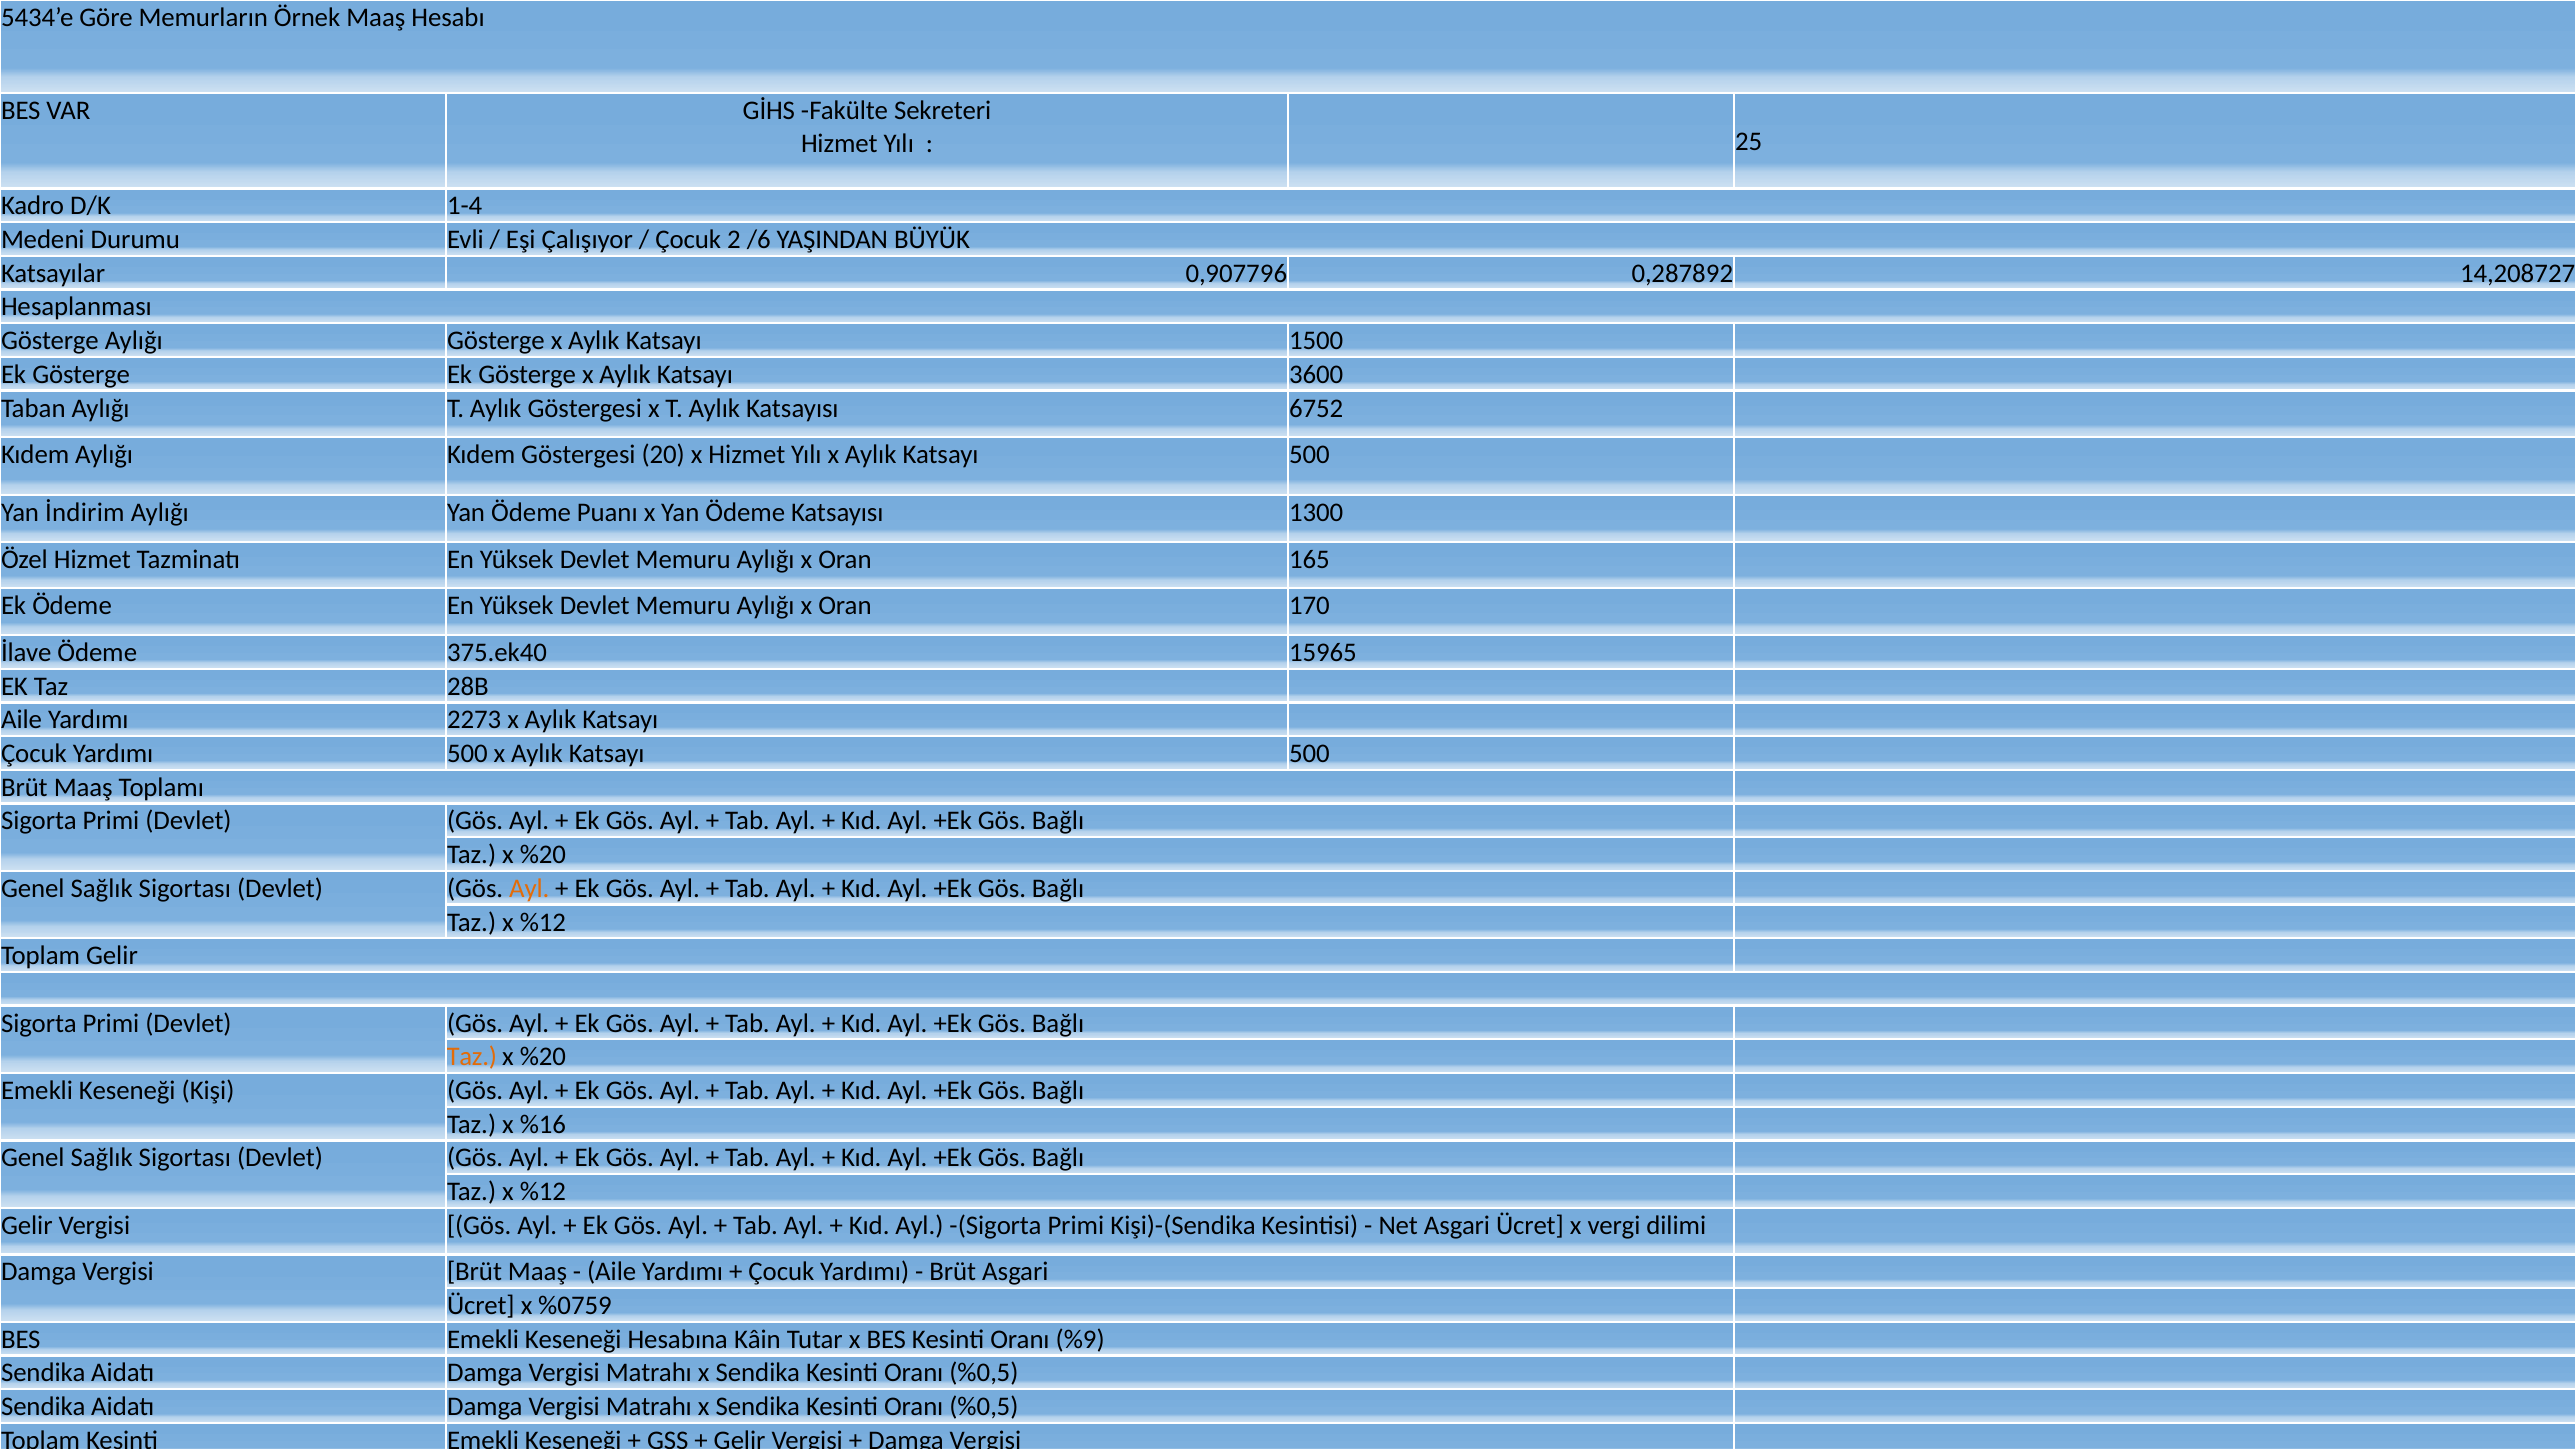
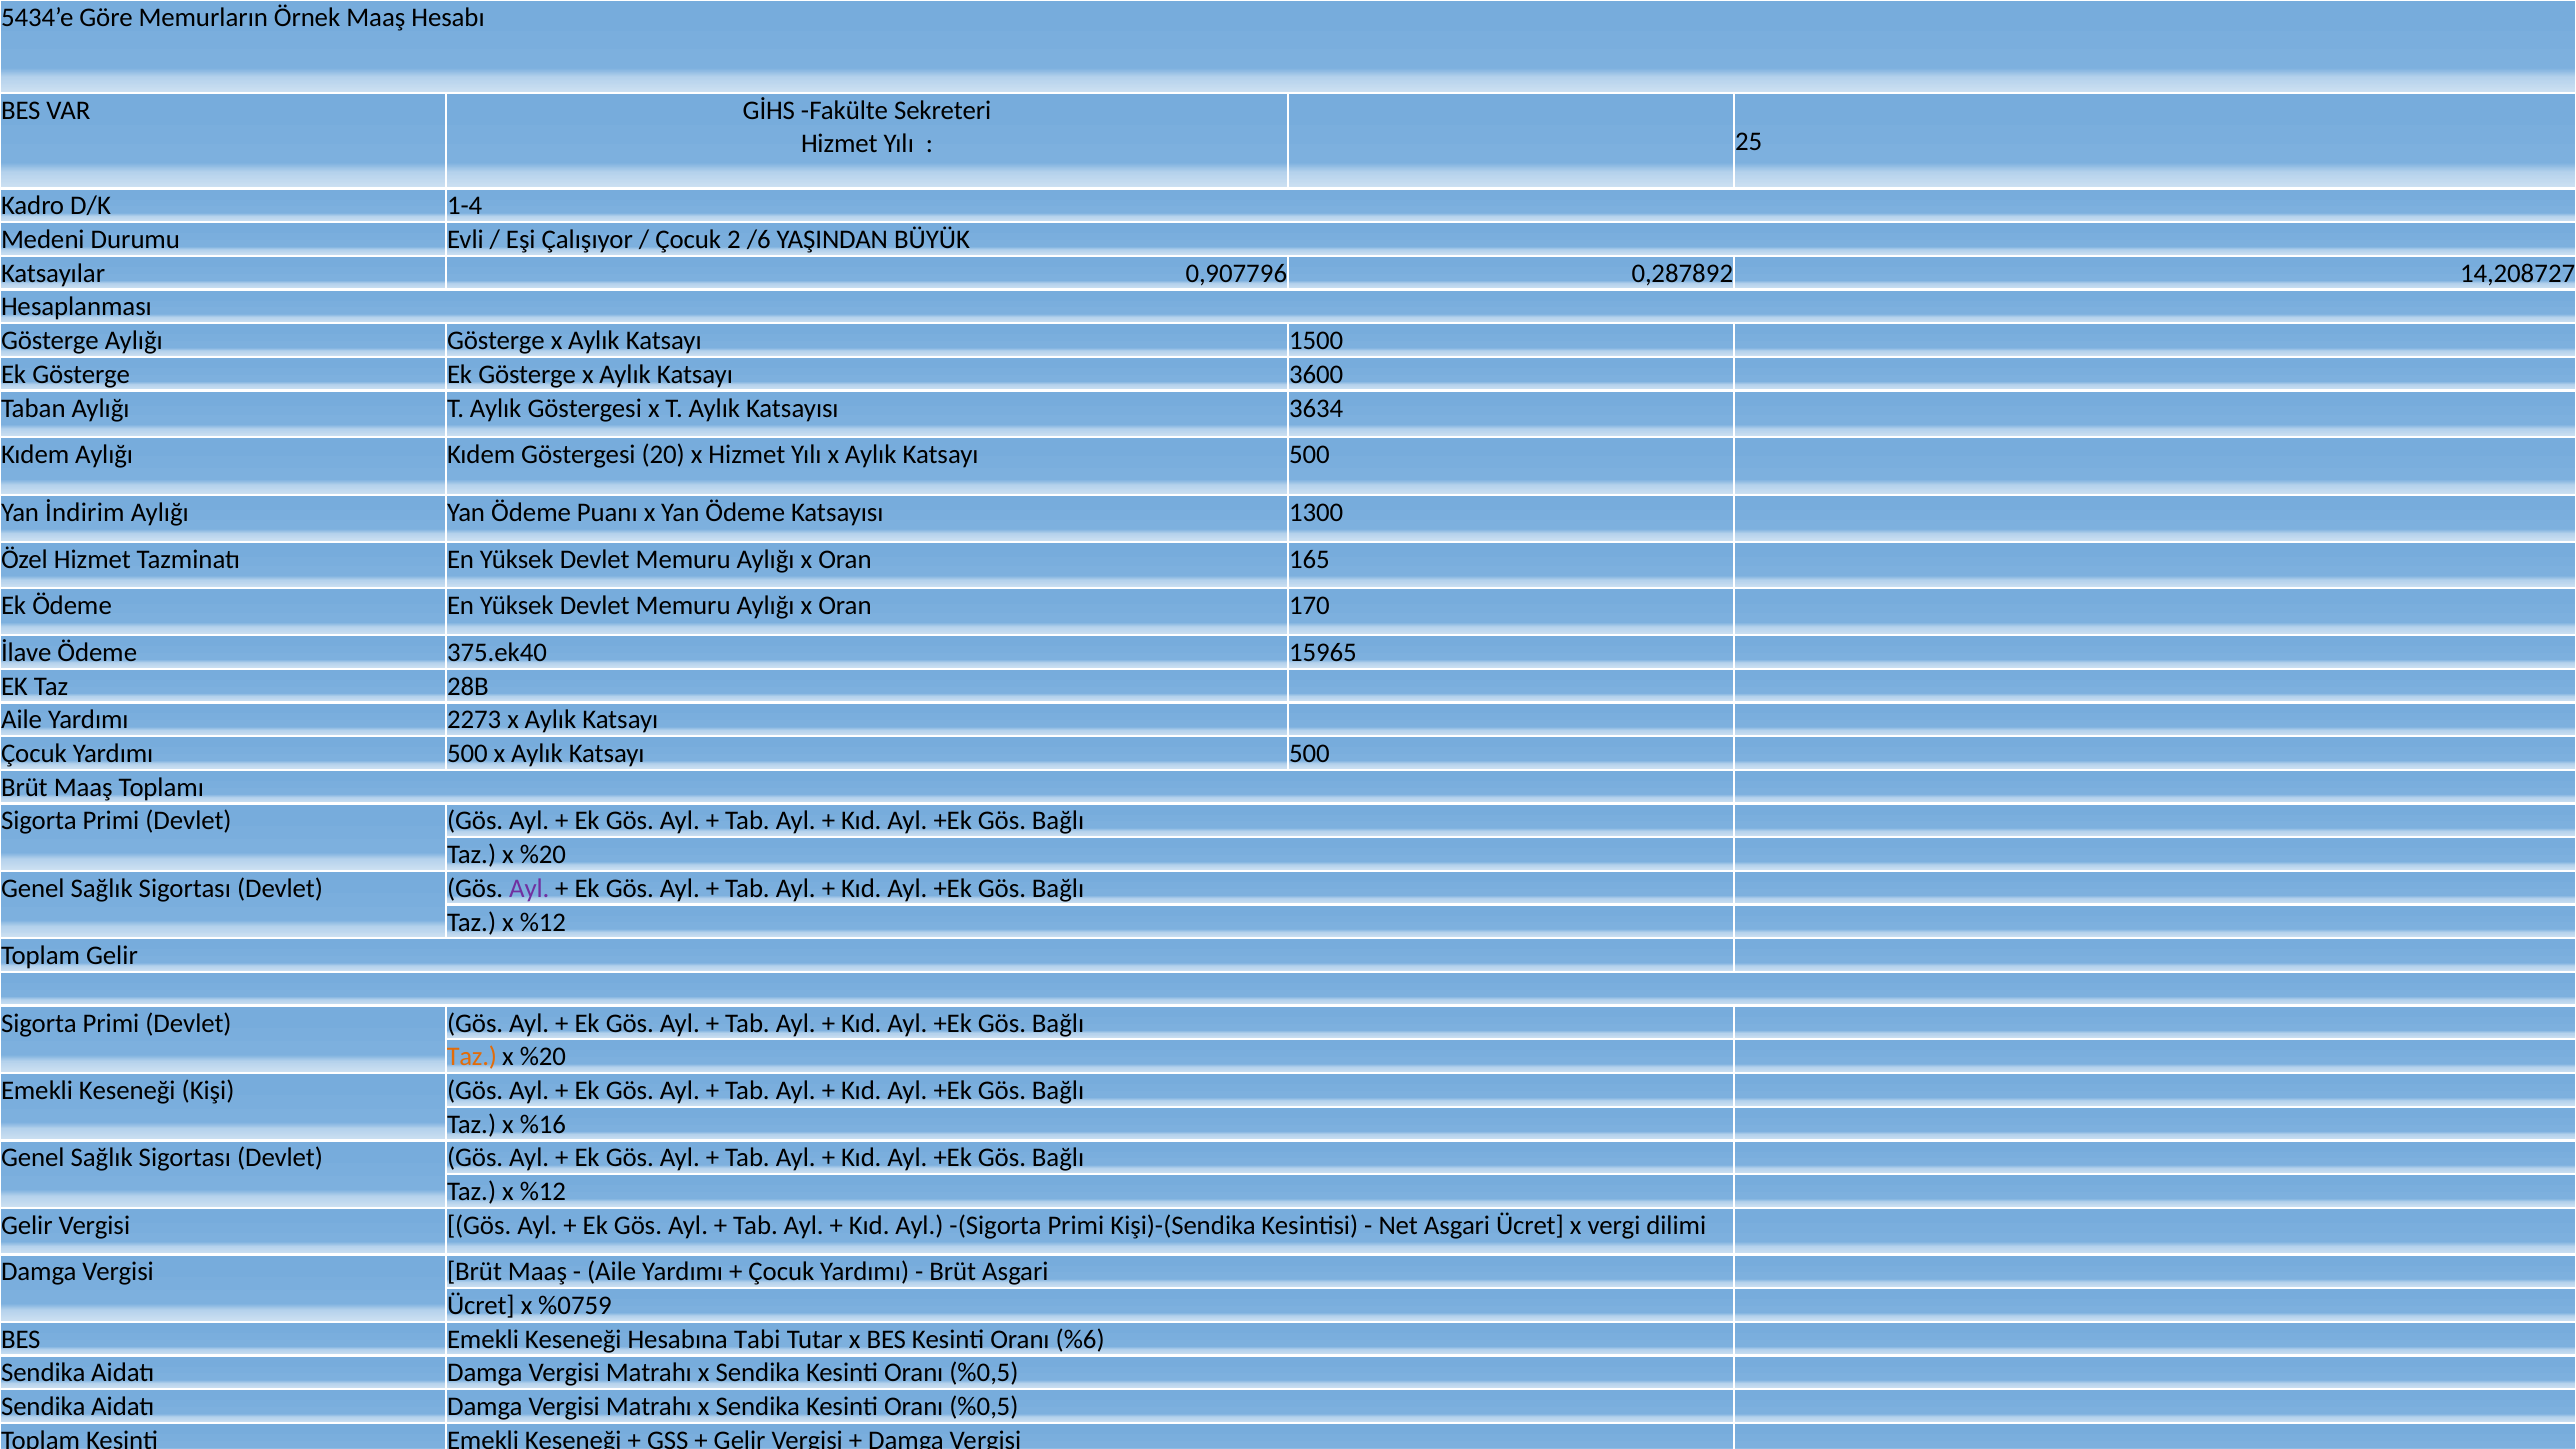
6752: 6752 -> 3634
Ayl at (529, 888) colour: orange -> purple
Kâin: Kâin -> Tabi
%9: %9 -> %6
